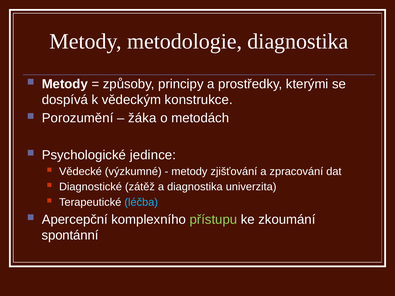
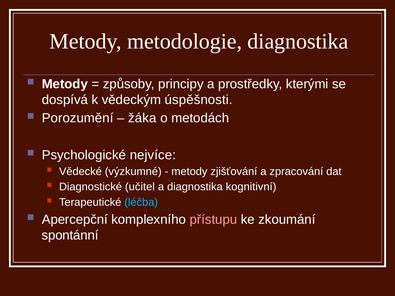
konstrukce: konstrukce -> úspěšnosti
jedince: jedince -> nejvíce
zátěž: zátěž -> učitel
univerzita: univerzita -> kognitivní
přístupu colour: light green -> pink
